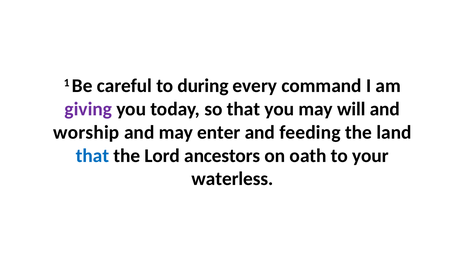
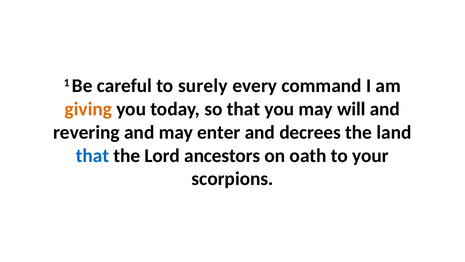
during: during -> surely
giving colour: purple -> orange
worship: worship -> revering
feeding: feeding -> decrees
waterless: waterless -> scorpions
